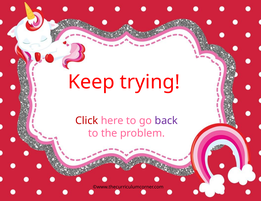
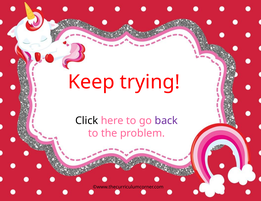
Click colour: red -> black
